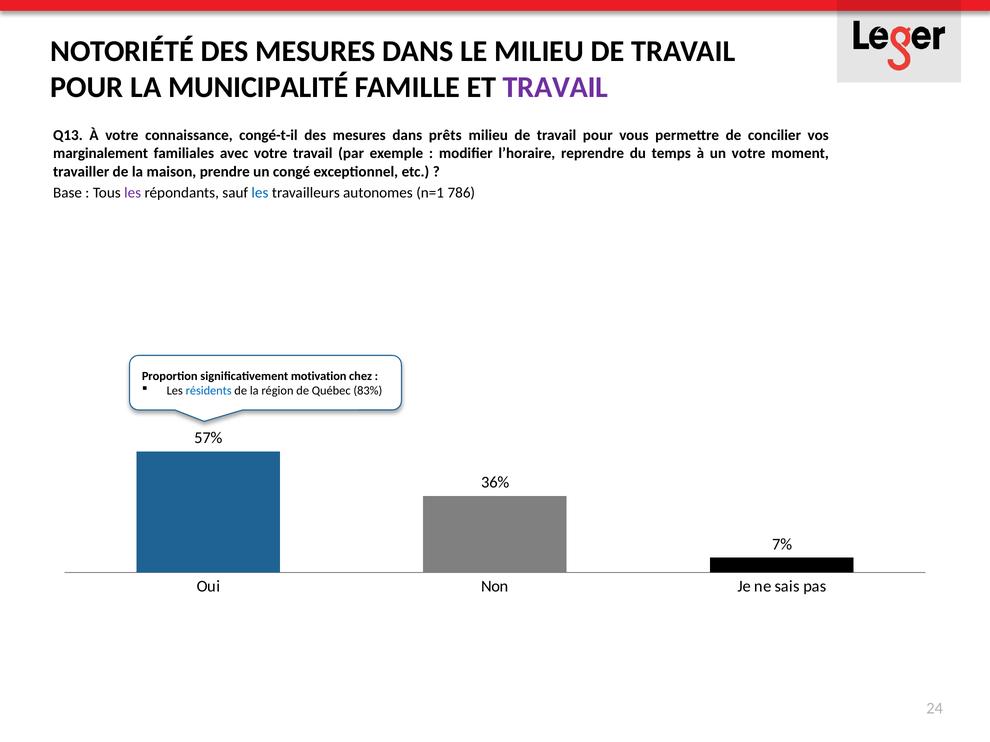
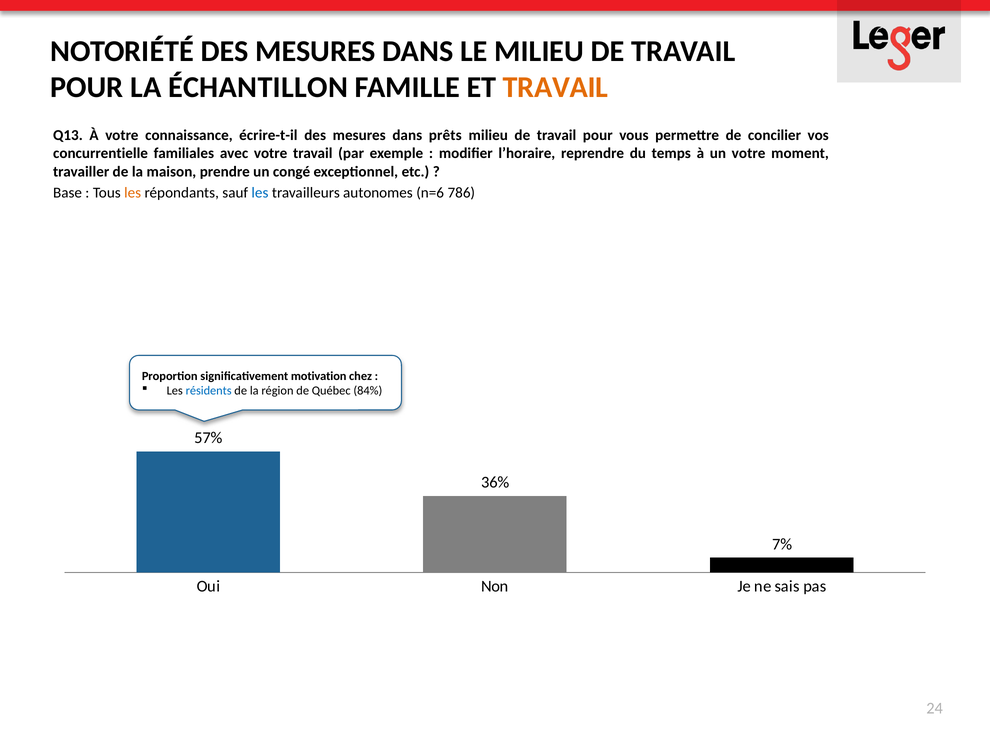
MUNICIPALITÉ: MUNICIPALITÉ -> ÉCHANTILLON
TRAVAIL at (555, 87) colour: purple -> orange
congé-t-il: congé-t-il -> écrire-t-il
marginalement: marginalement -> concurrentielle
les at (133, 193) colour: purple -> orange
n=1: n=1 -> n=6
83%: 83% -> 84%
